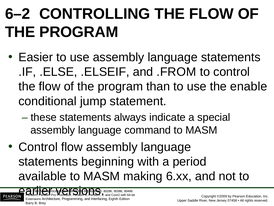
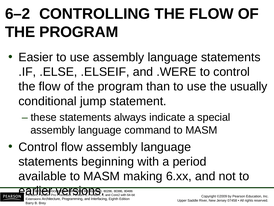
.FROM: .FROM -> .WERE
enable: enable -> usually
